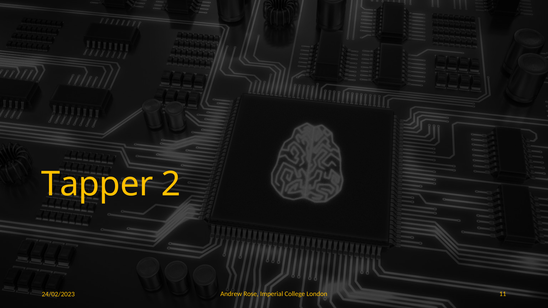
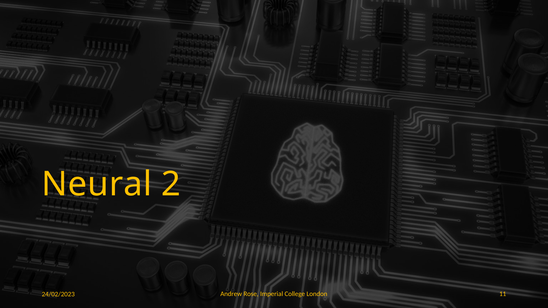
Tapper: Tapper -> Neural
